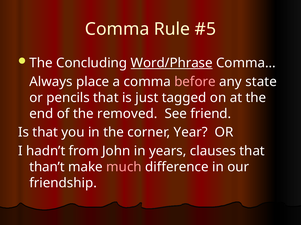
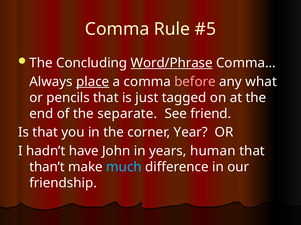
place underline: none -> present
state: state -> what
removed: removed -> separate
from: from -> have
clauses: clauses -> human
much colour: pink -> light blue
